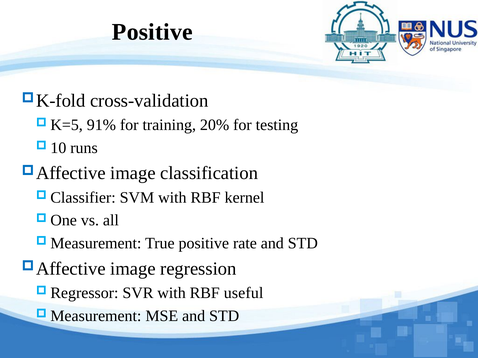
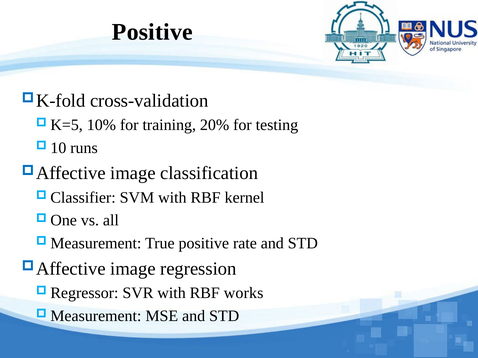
91%: 91% -> 10%
useful: useful -> works
